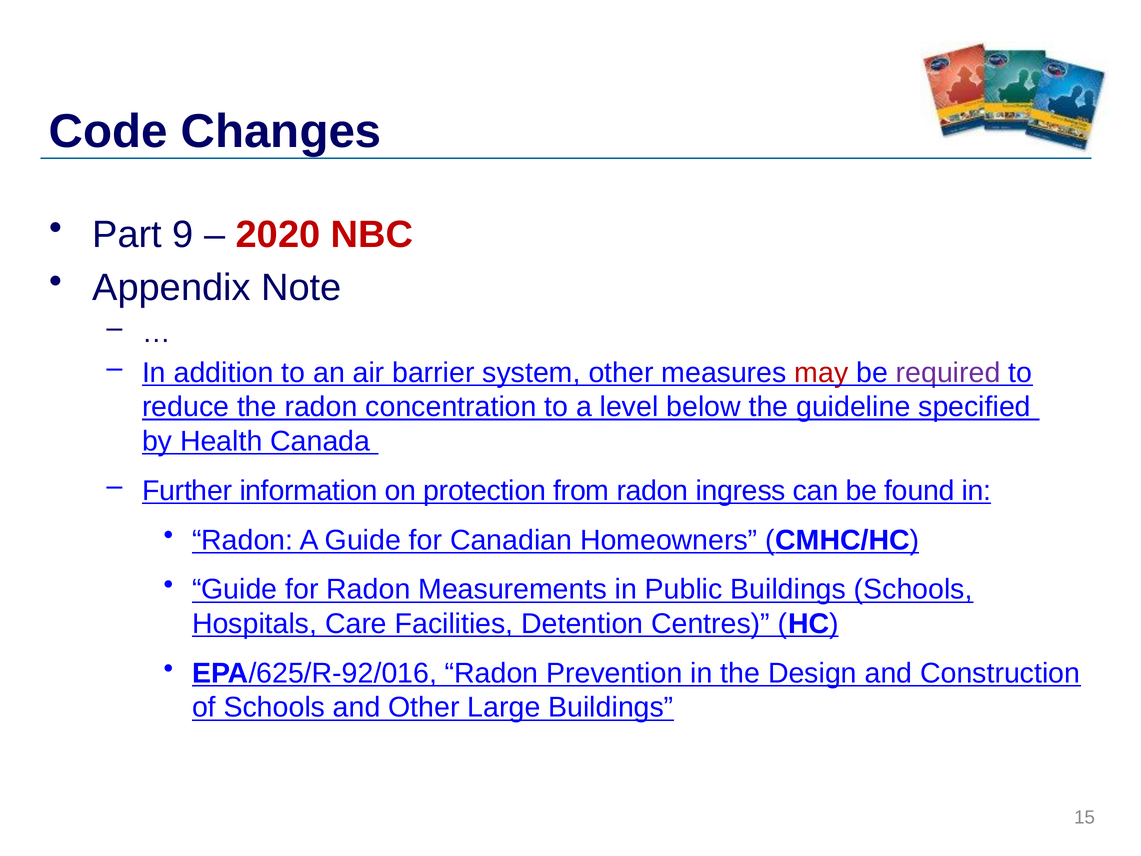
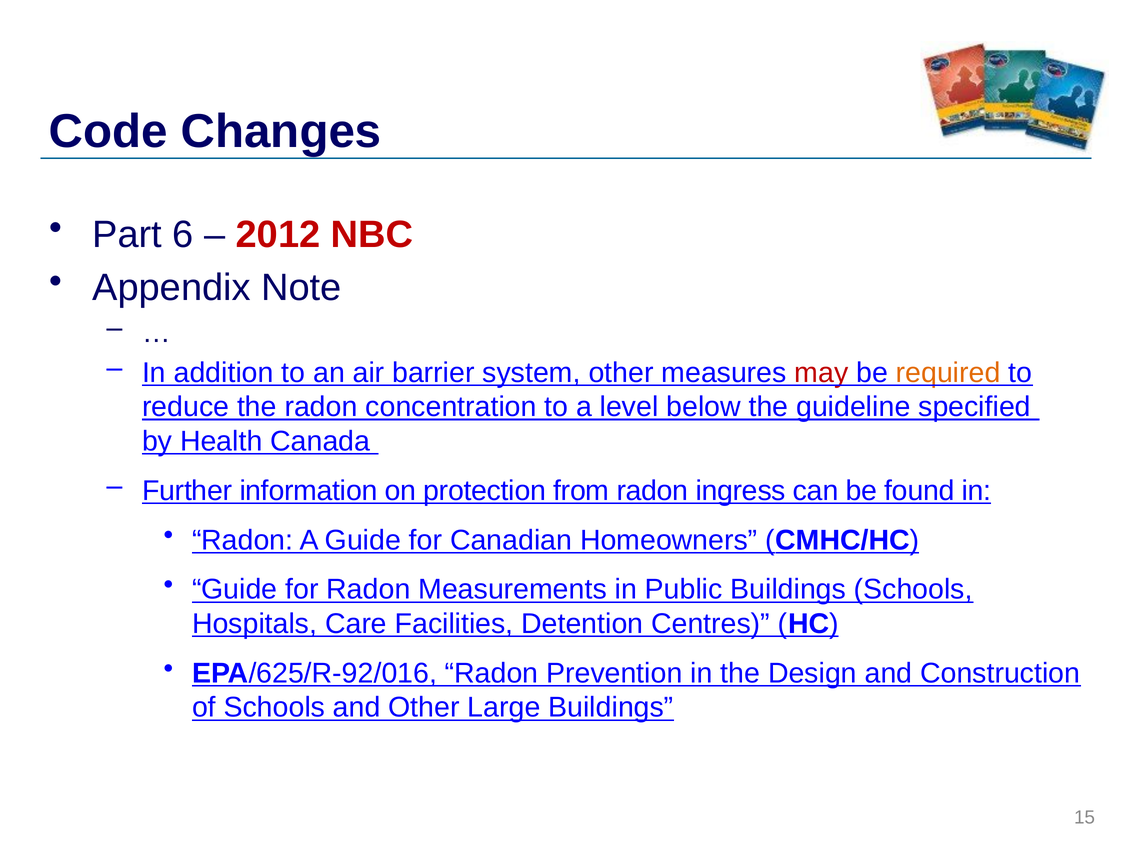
9: 9 -> 6
2020: 2020 -> 2012
required colour: purple -> orange
